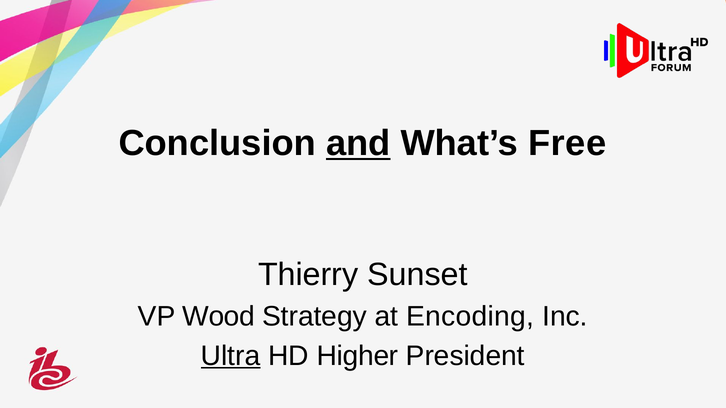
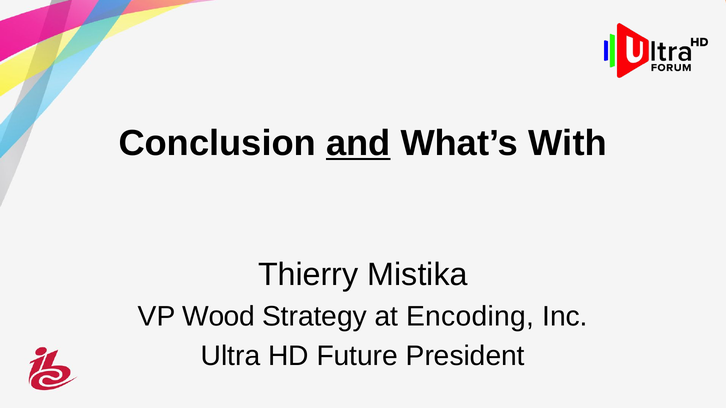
Free: Free -> With
Sunset: Sunset -> Mistika
Ultra underline: present -> none
Higher: Higher -> Future
